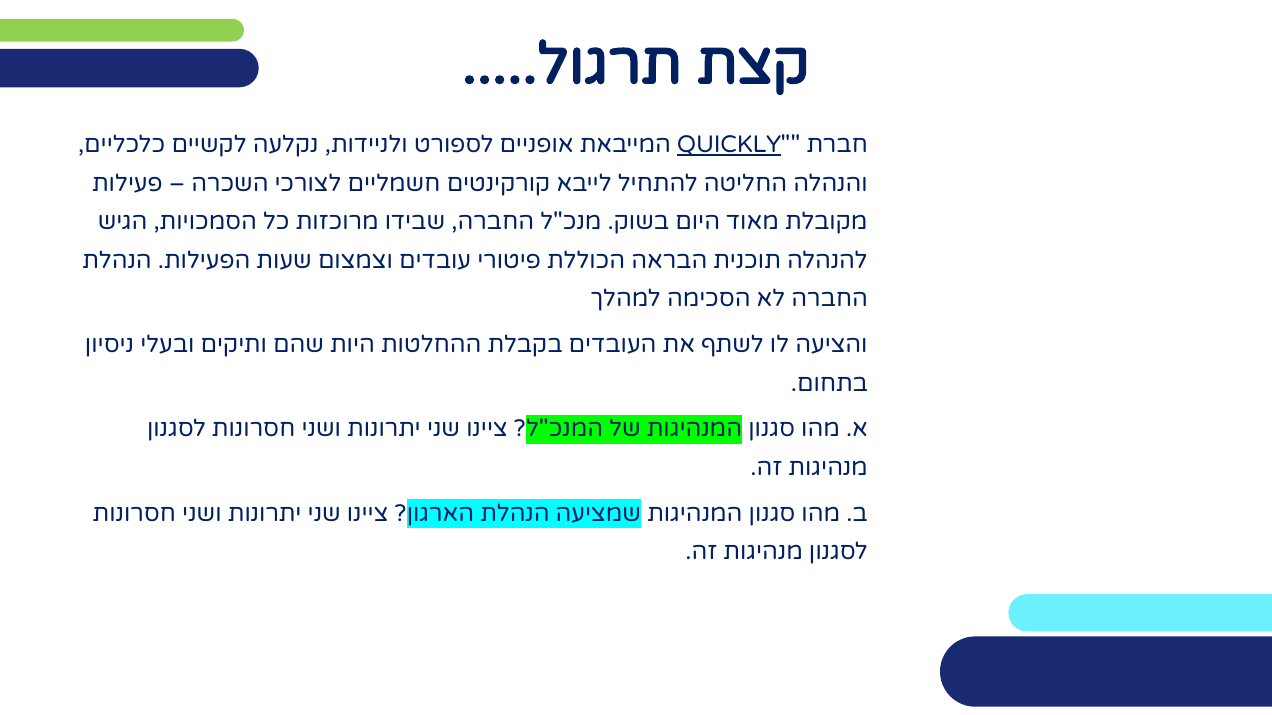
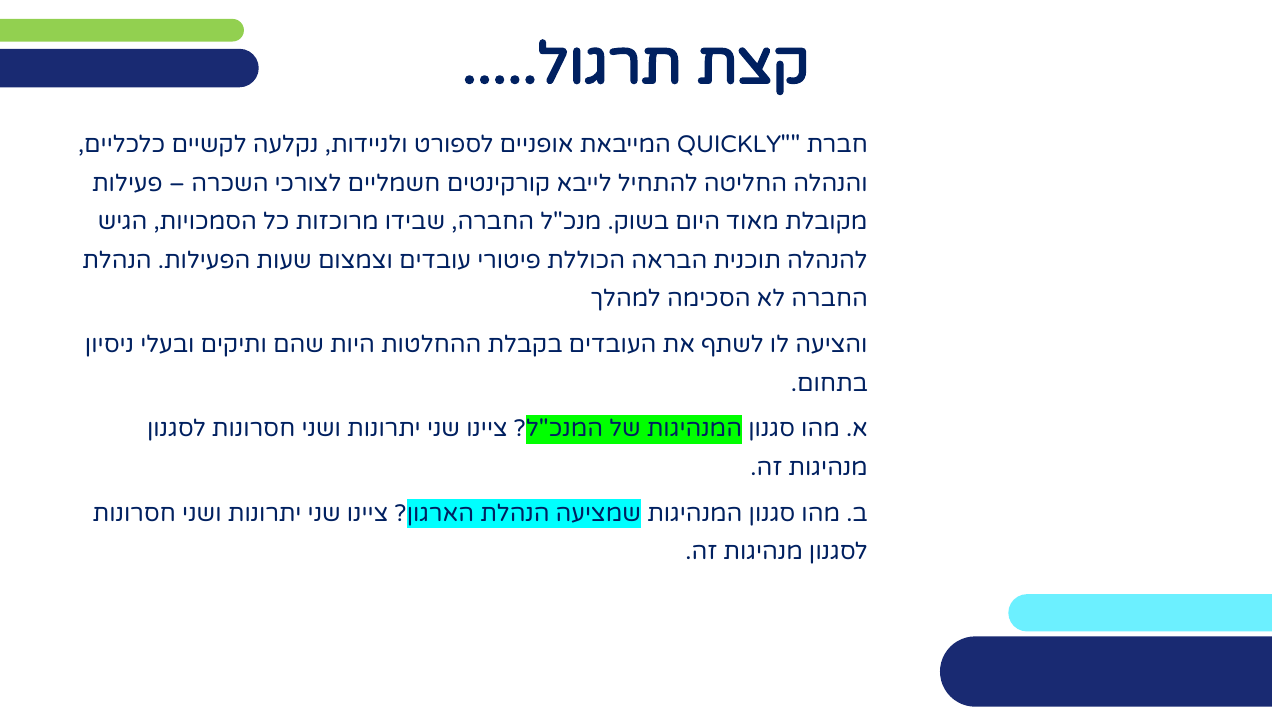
QUICKLY underline: present -> none
